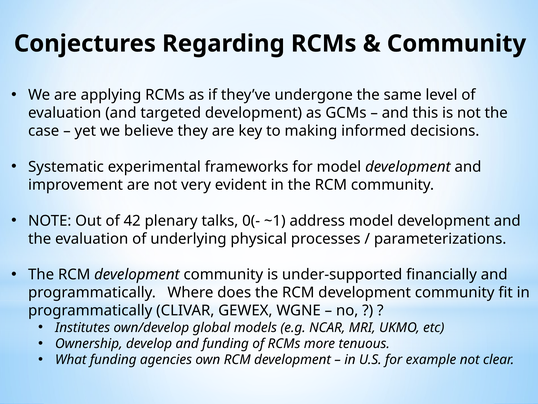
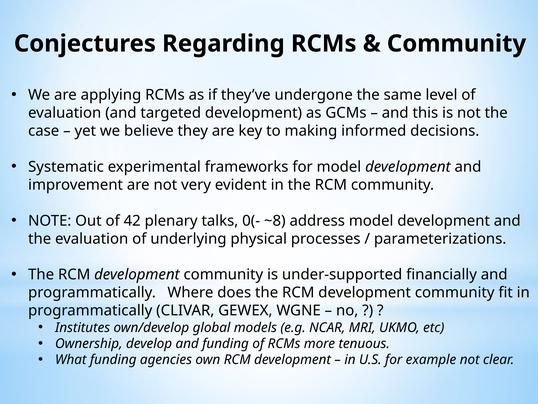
~1: ~1 -> ~8
